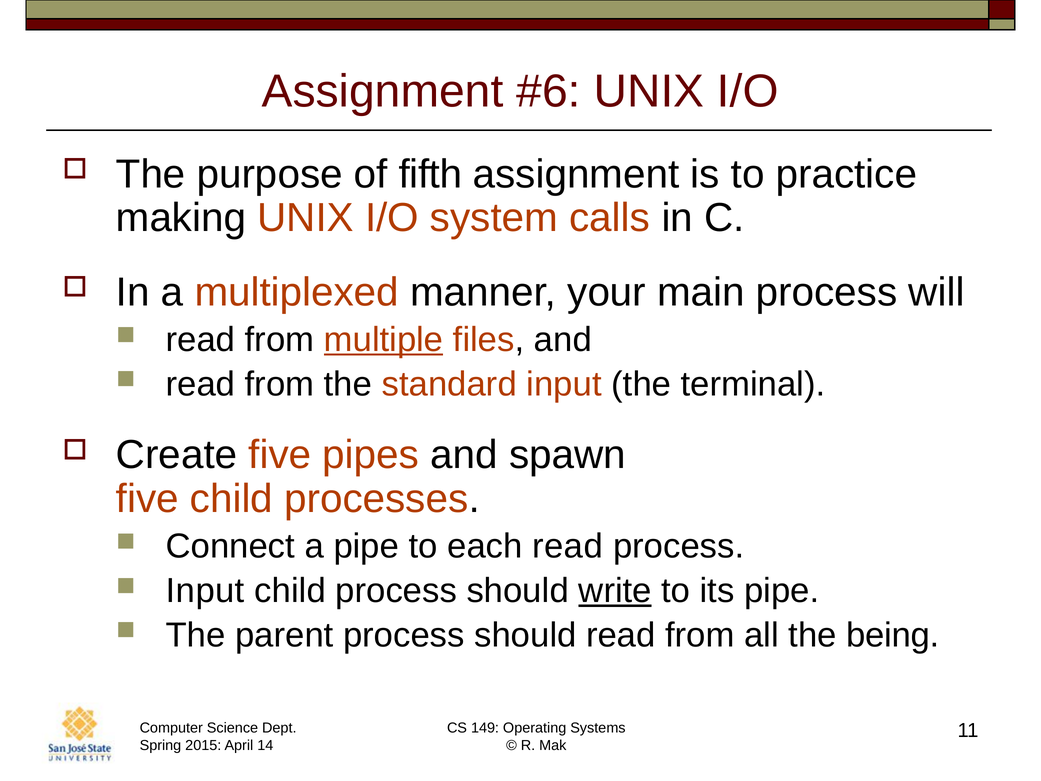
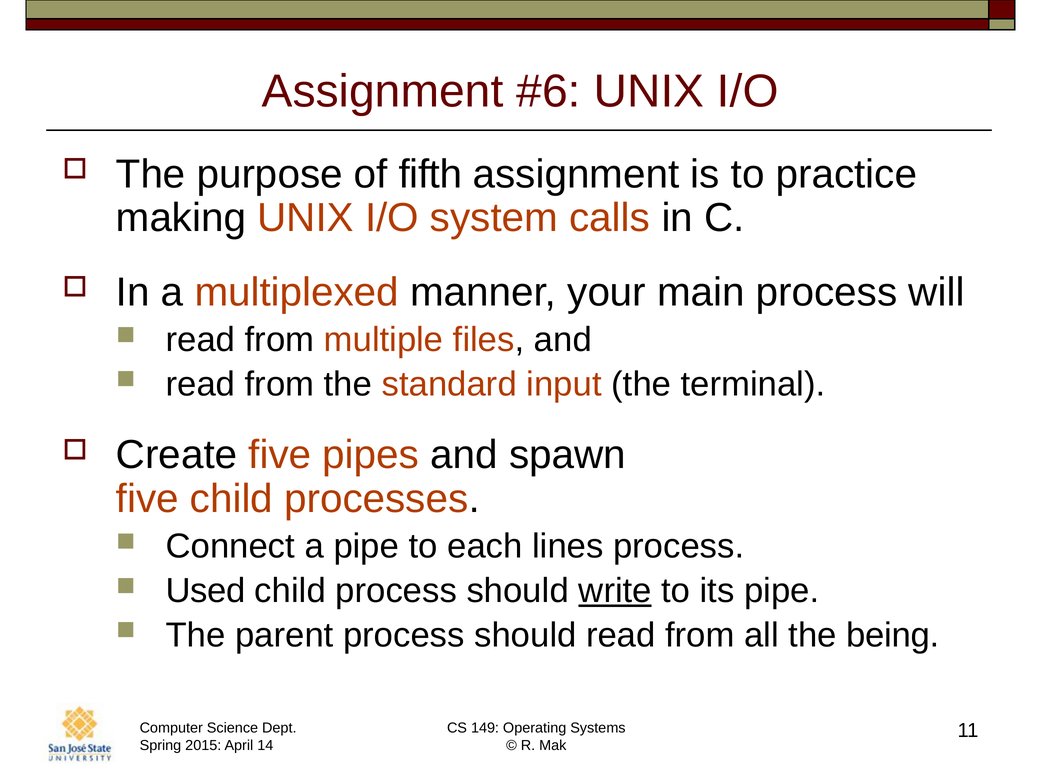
multiple underline: present -> none
each read: read -> lines
Input at (205, 591): Input -> Used
